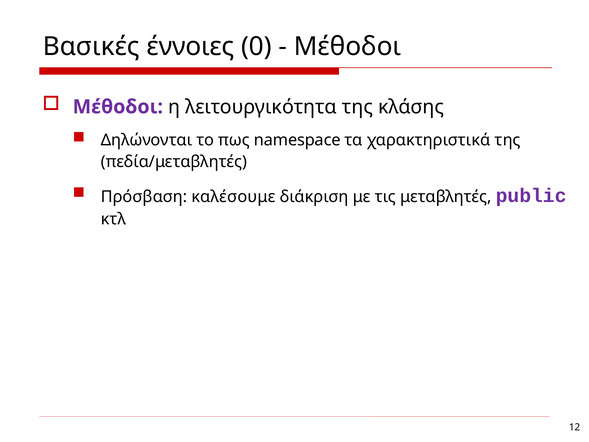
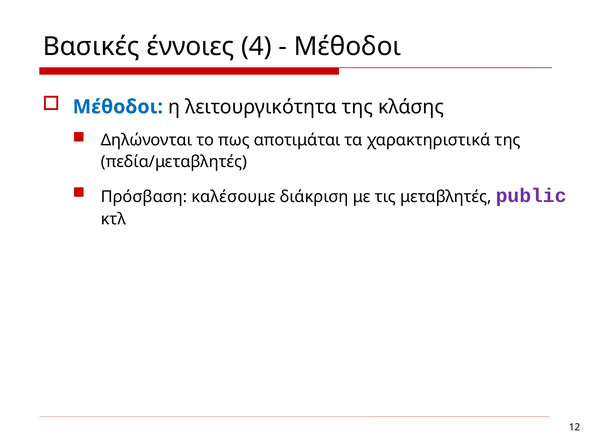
0: 0 -> 4
Μέθοδοι at (118, 107) colour: purple -> blue
namespace: namespace -> αποτιμάται
